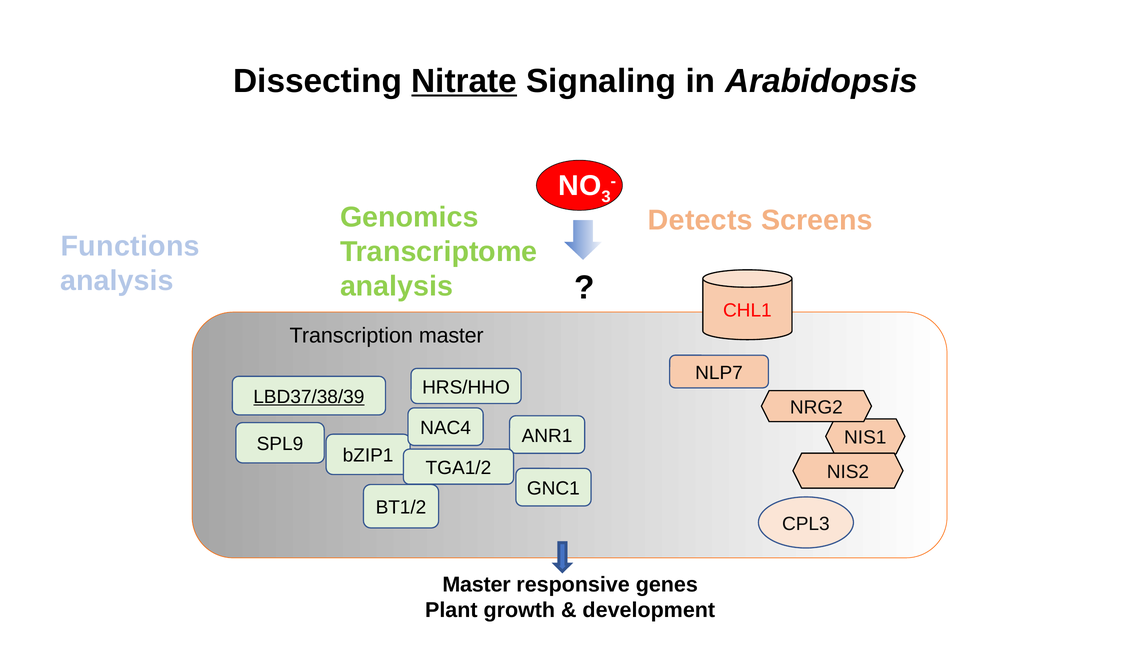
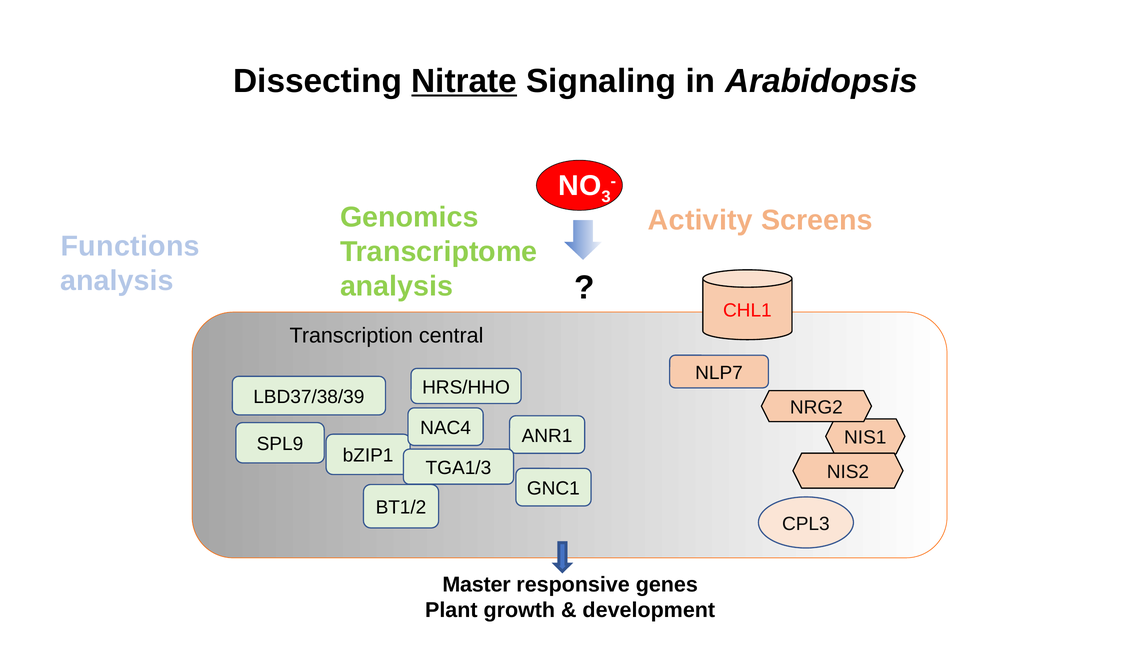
Detects: Detects -> Activity
Transcription master: master -> central
LBD37/38/39 underline: present -> none
TGA1/2: TGA1/2 -> TGA1/3
